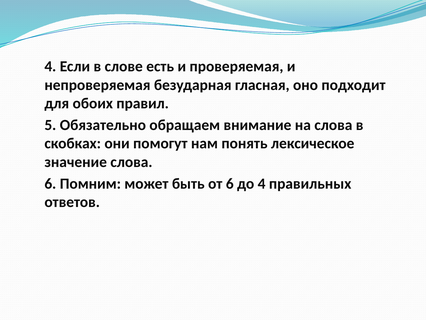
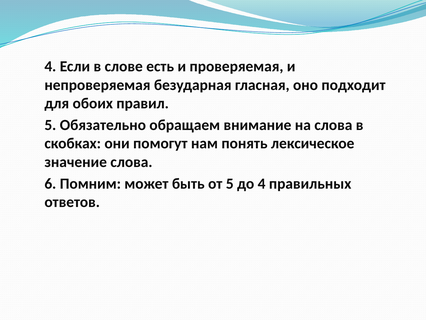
от 6: 6 -> 5
